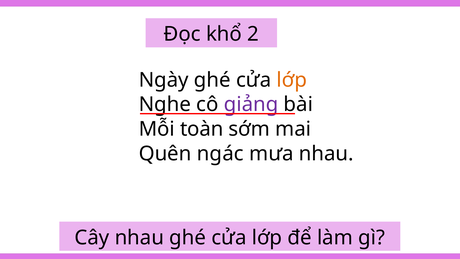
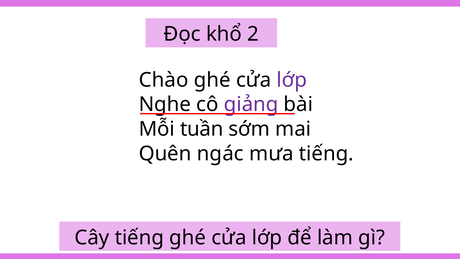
Ngày: Ngày -> Chào
lớp at (292, 80) colour: orange -> purple
toàn: toàn -> tuần
mưa nhau: nhau -> tiếng
Cây nhau: nhau -> tiếng
